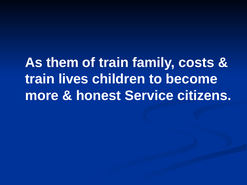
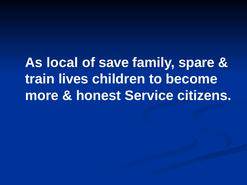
them: them -> local
of train: train -> save
costs: costs -> spare
